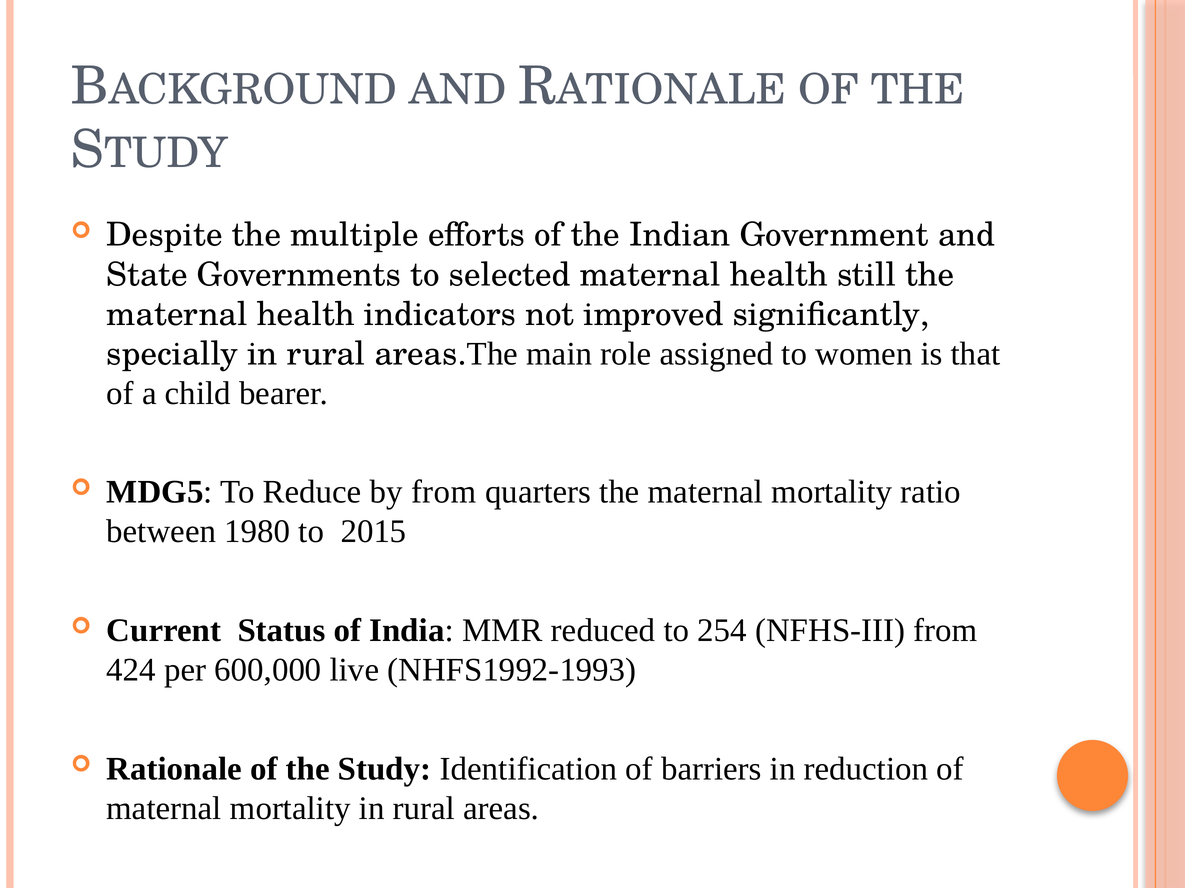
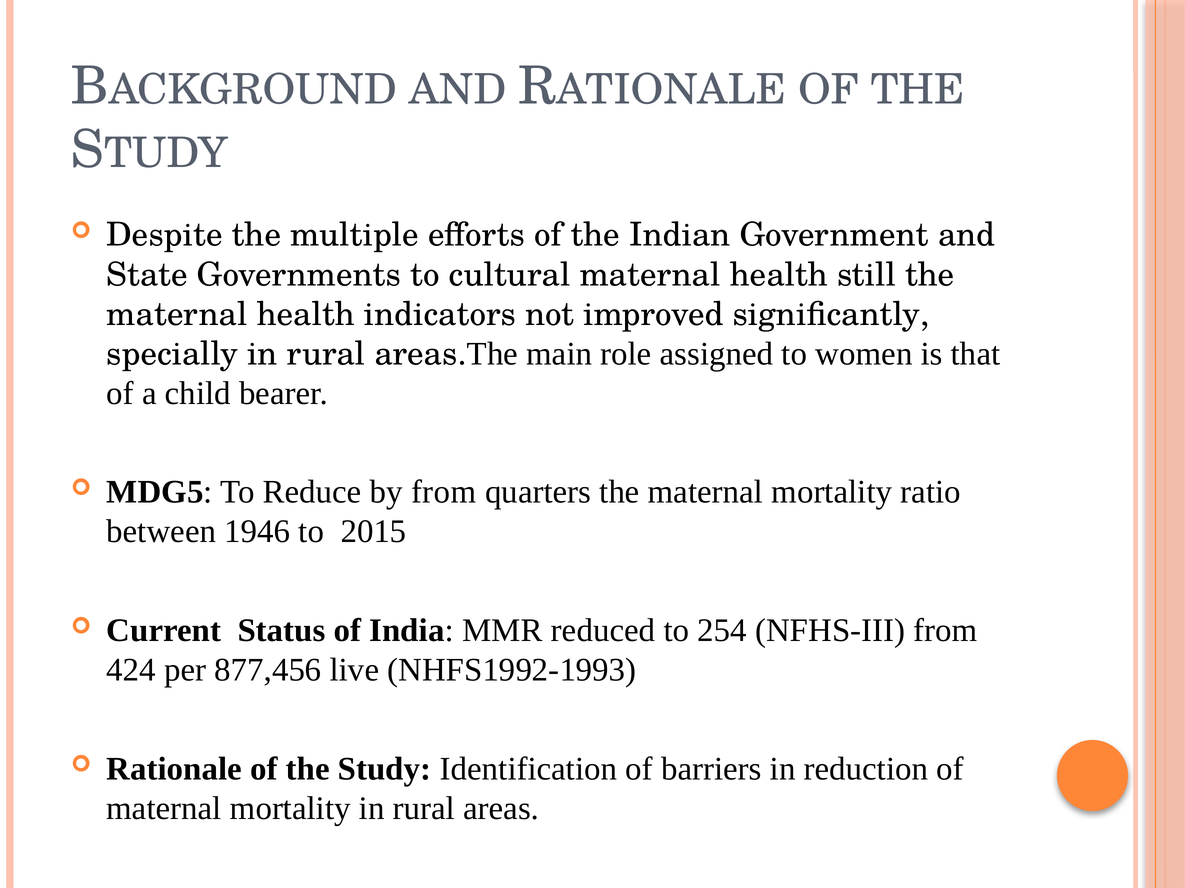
selected: selected -> cultural
1980: 1980 -> 1946
600,000: 600,000 -> 877,456
